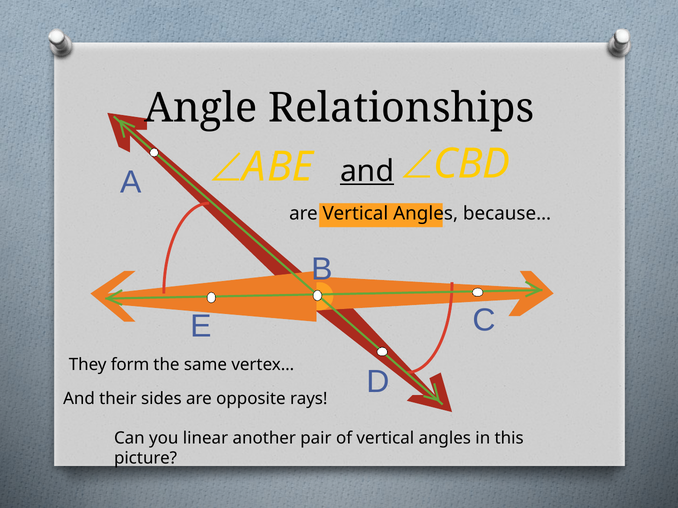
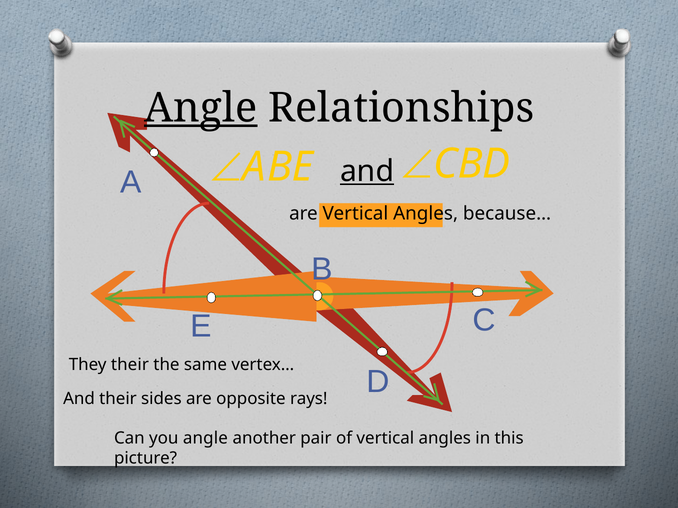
Angle at (201, 108) underline: none -> present
They form: form -> their
you linear: linear -> angle
